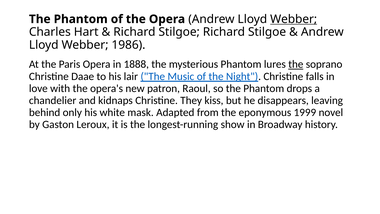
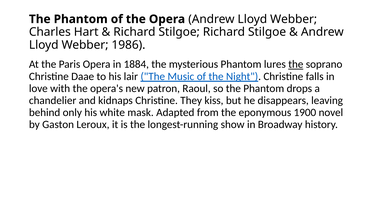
Webber at (294, 19) underline: present -> none
1888: 1888 -> 1884
1999: 1999 -> 1900
